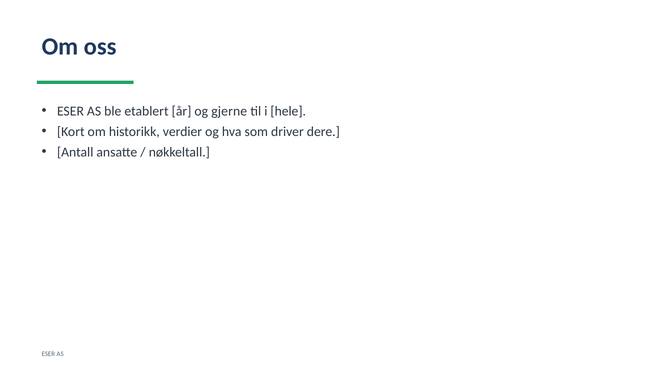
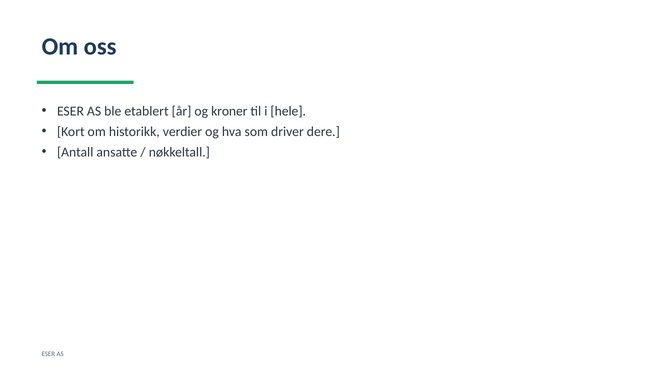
gjerne: gjerne -> kroner
